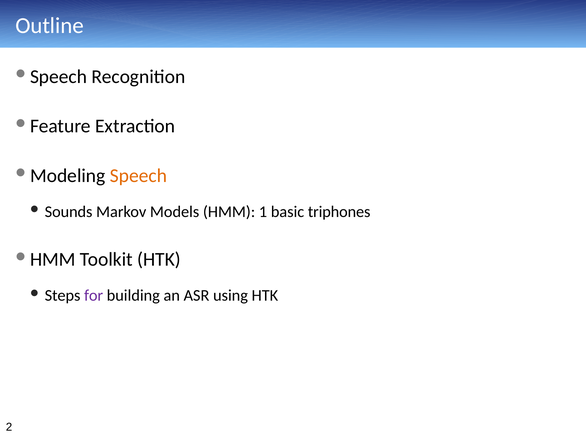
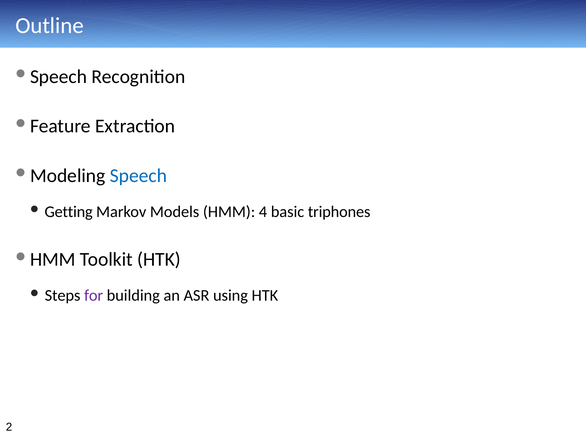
Speech colour: orange -> blue
Sounds: Sounds -> Getting
1: 1 -> 4
